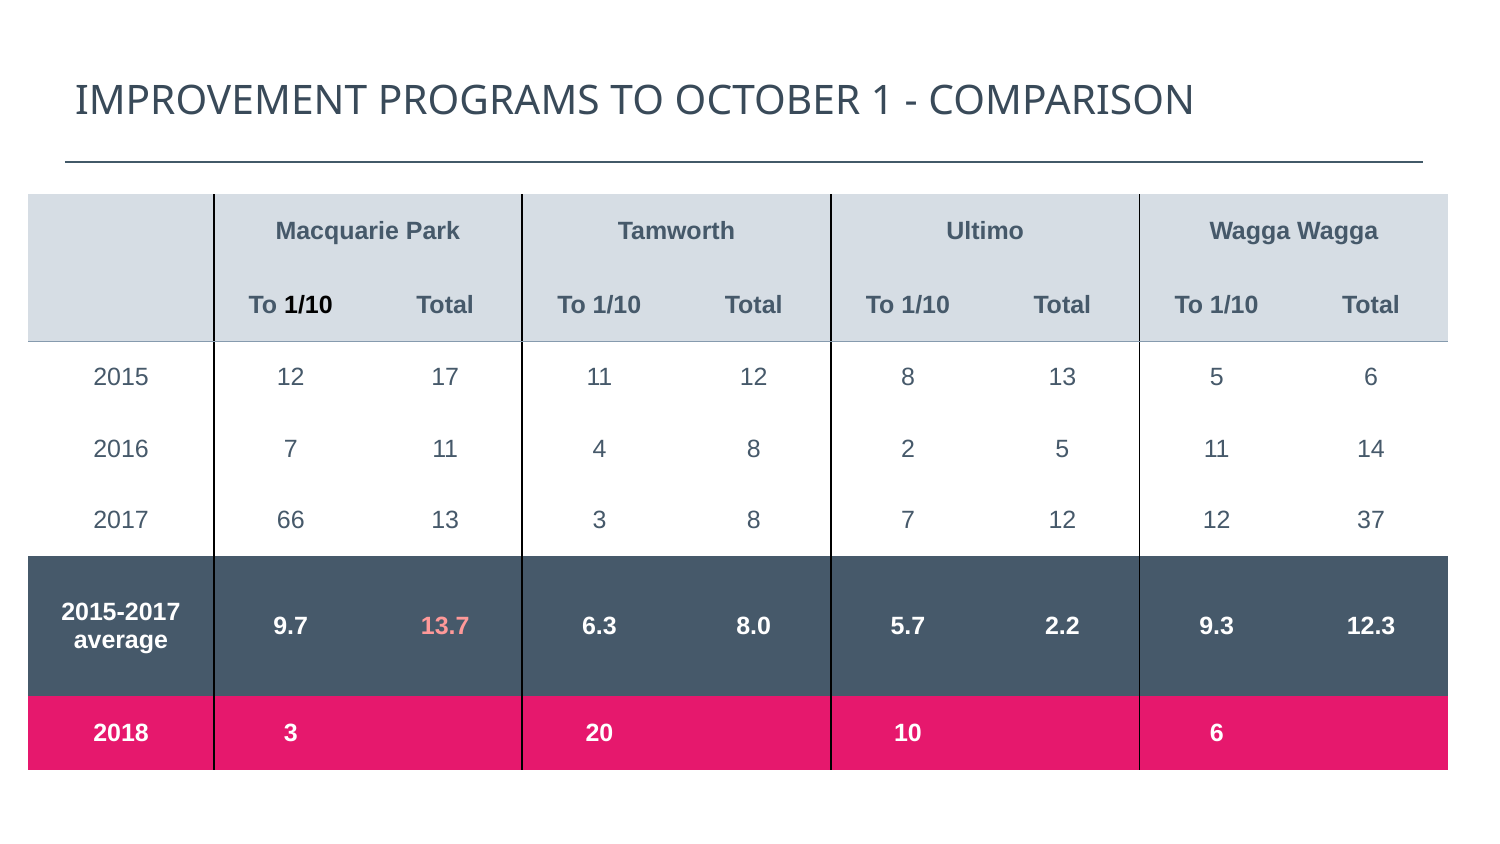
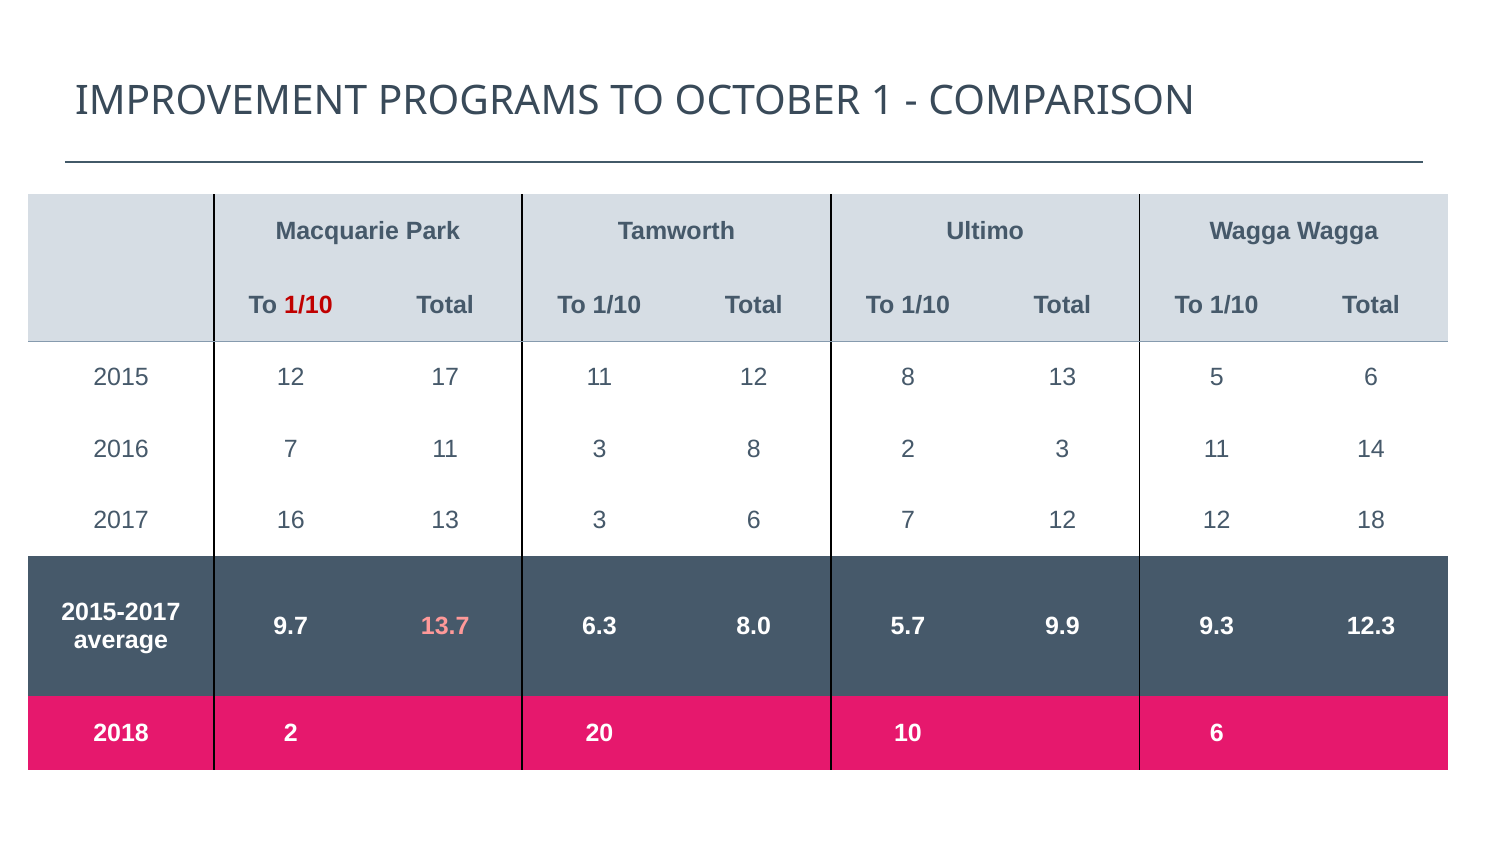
1/10 at (308, 305) colour: black -> red
11 4: 4 -> 3
2 5: 5 -> 3
66: 66 -> 16
3 8: 8 -> 6
37: 37 -> 18
2.2: 2.2 -> 9.9
2018 3: 3 -> 2
